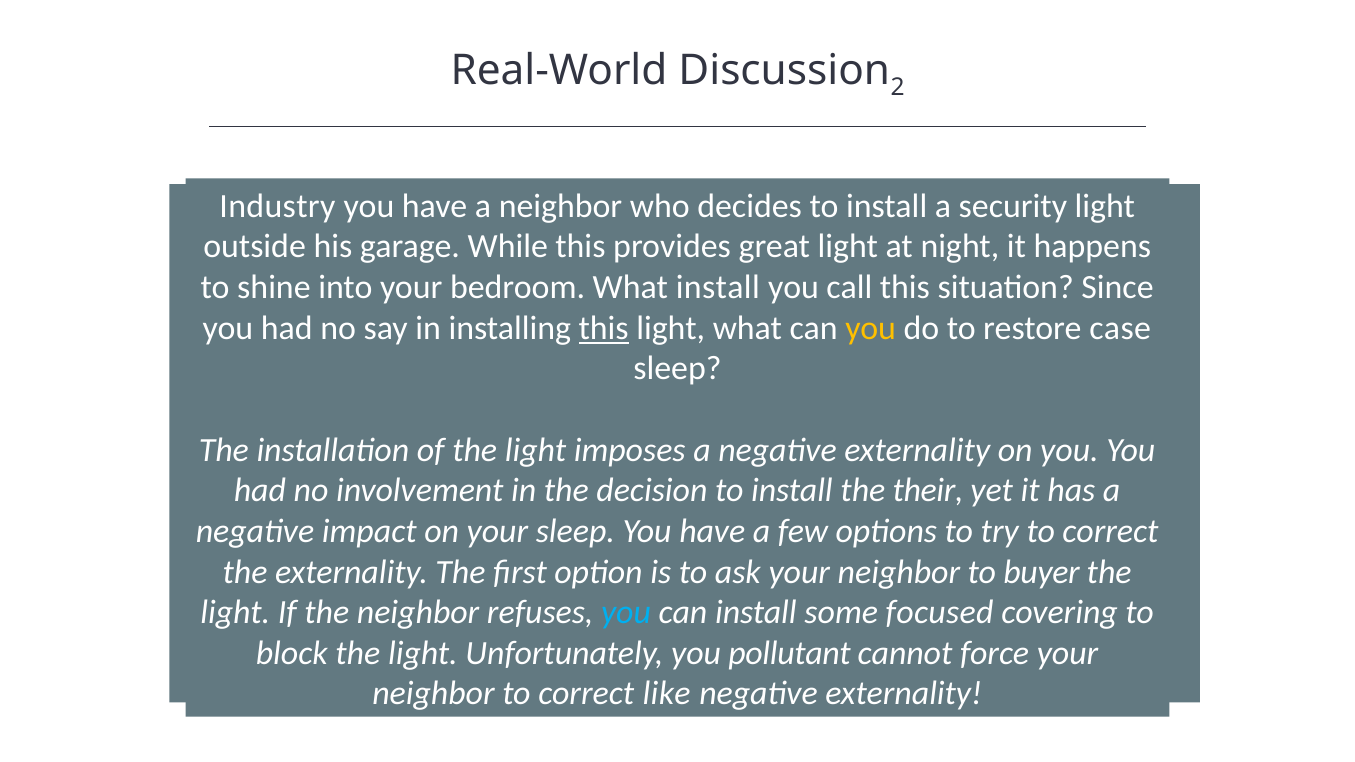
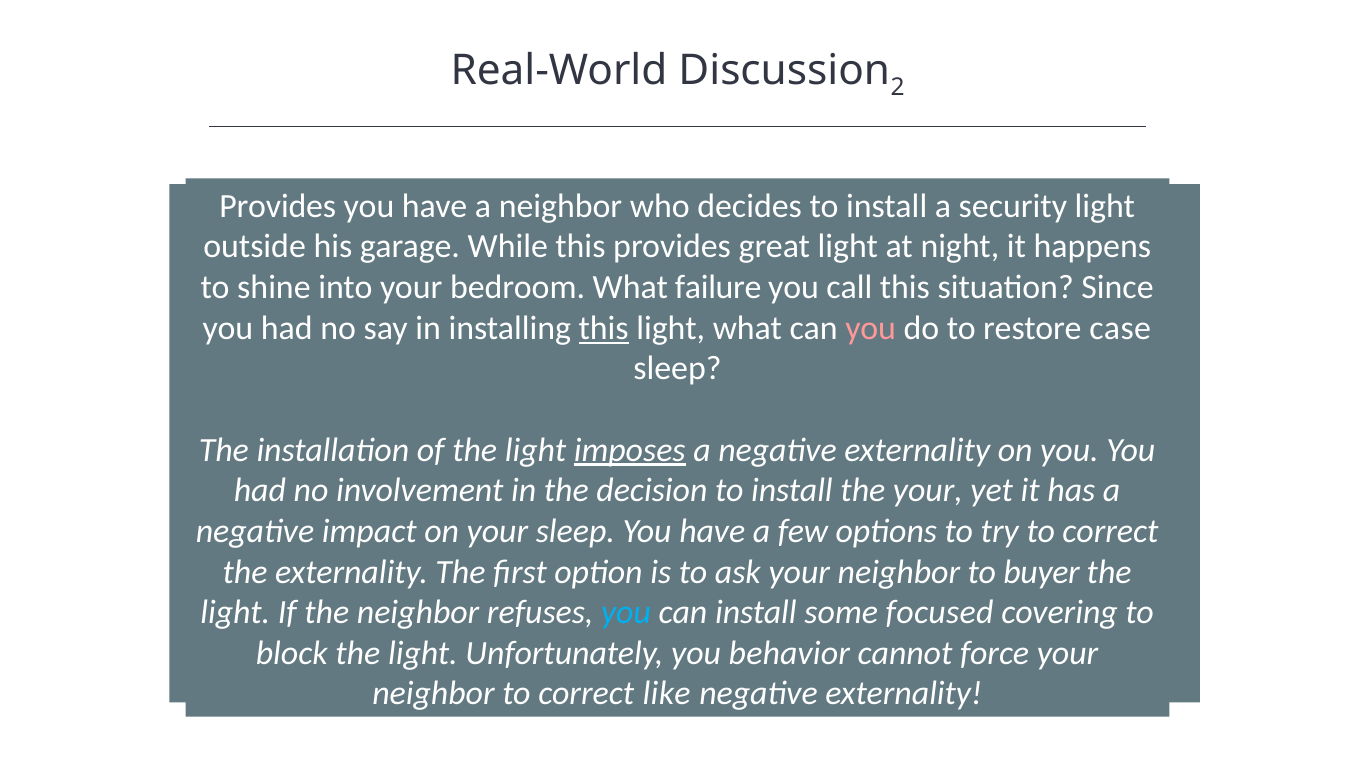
Industry at (277, 206): Industry -> Provides
What install: install -> failure
you at (871, 328) colour: yellow -> pink
imposes underline: none -> present
the their: their -> your
pollutant: pollutant -> behavior
